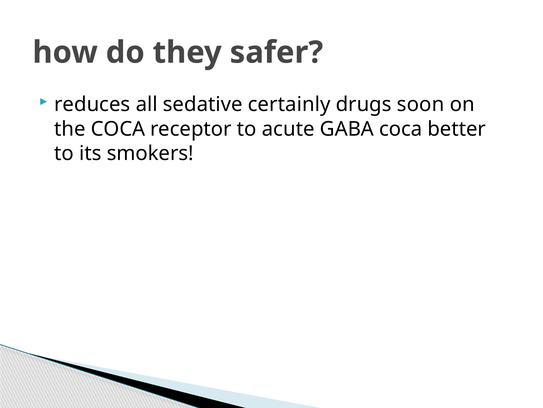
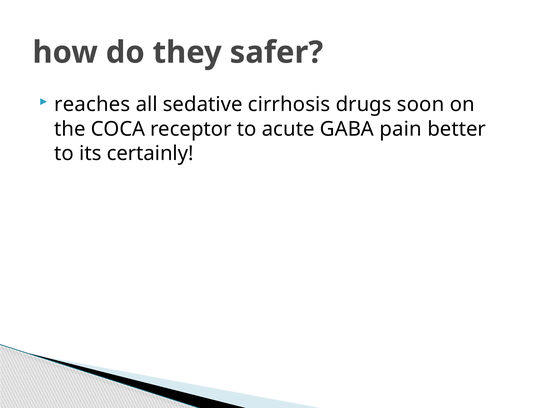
reduces: reduces -> reaches
certainly: certainly -> cirrhosis
GABA coca: coca -> pain
smokers: smokers -> certainly
